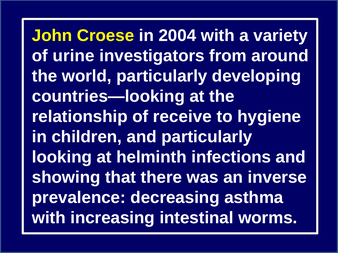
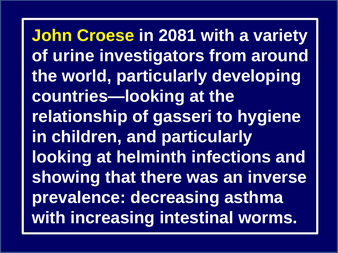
2004: 2004 -> 2081
receive: receive -> gasseri
